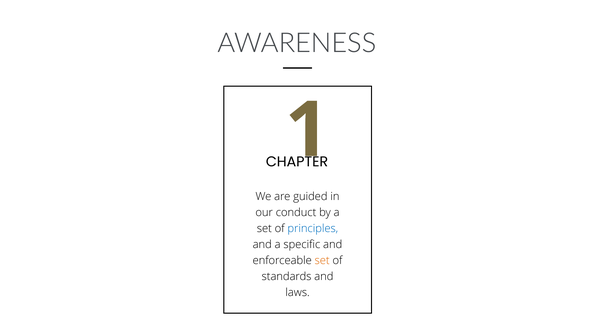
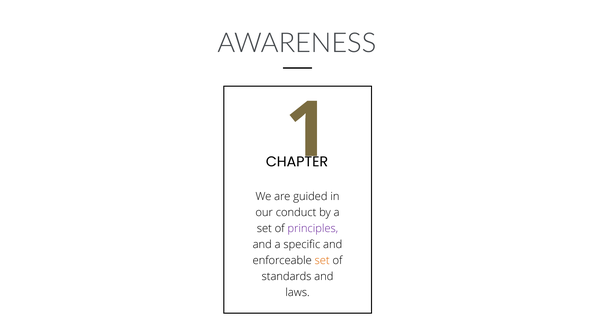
principles colour: blue -> purple
